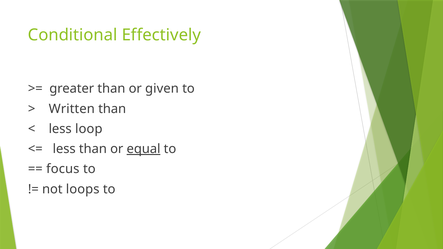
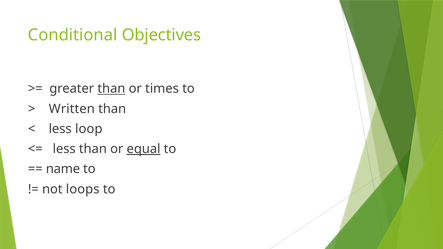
Effectively: Effectively -> Objectives
than at (111, 89) underline: none -> present
given: given -> times
focus: focus -> name
